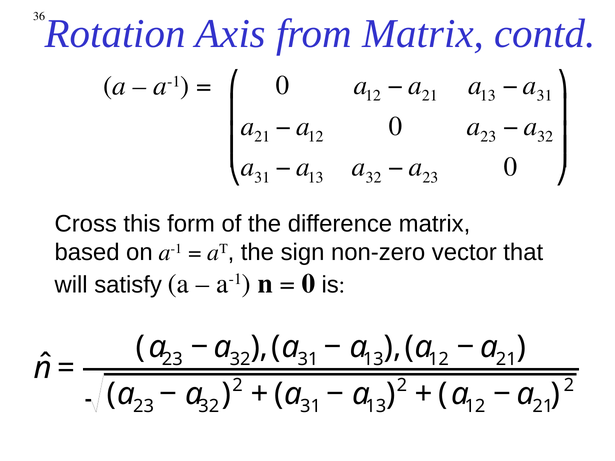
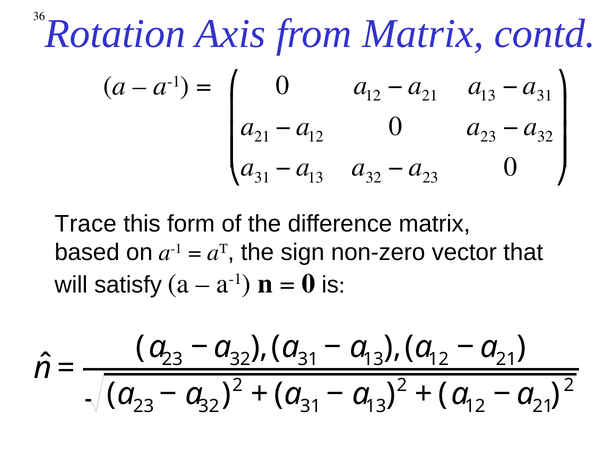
Cross: Cross -> Trace
